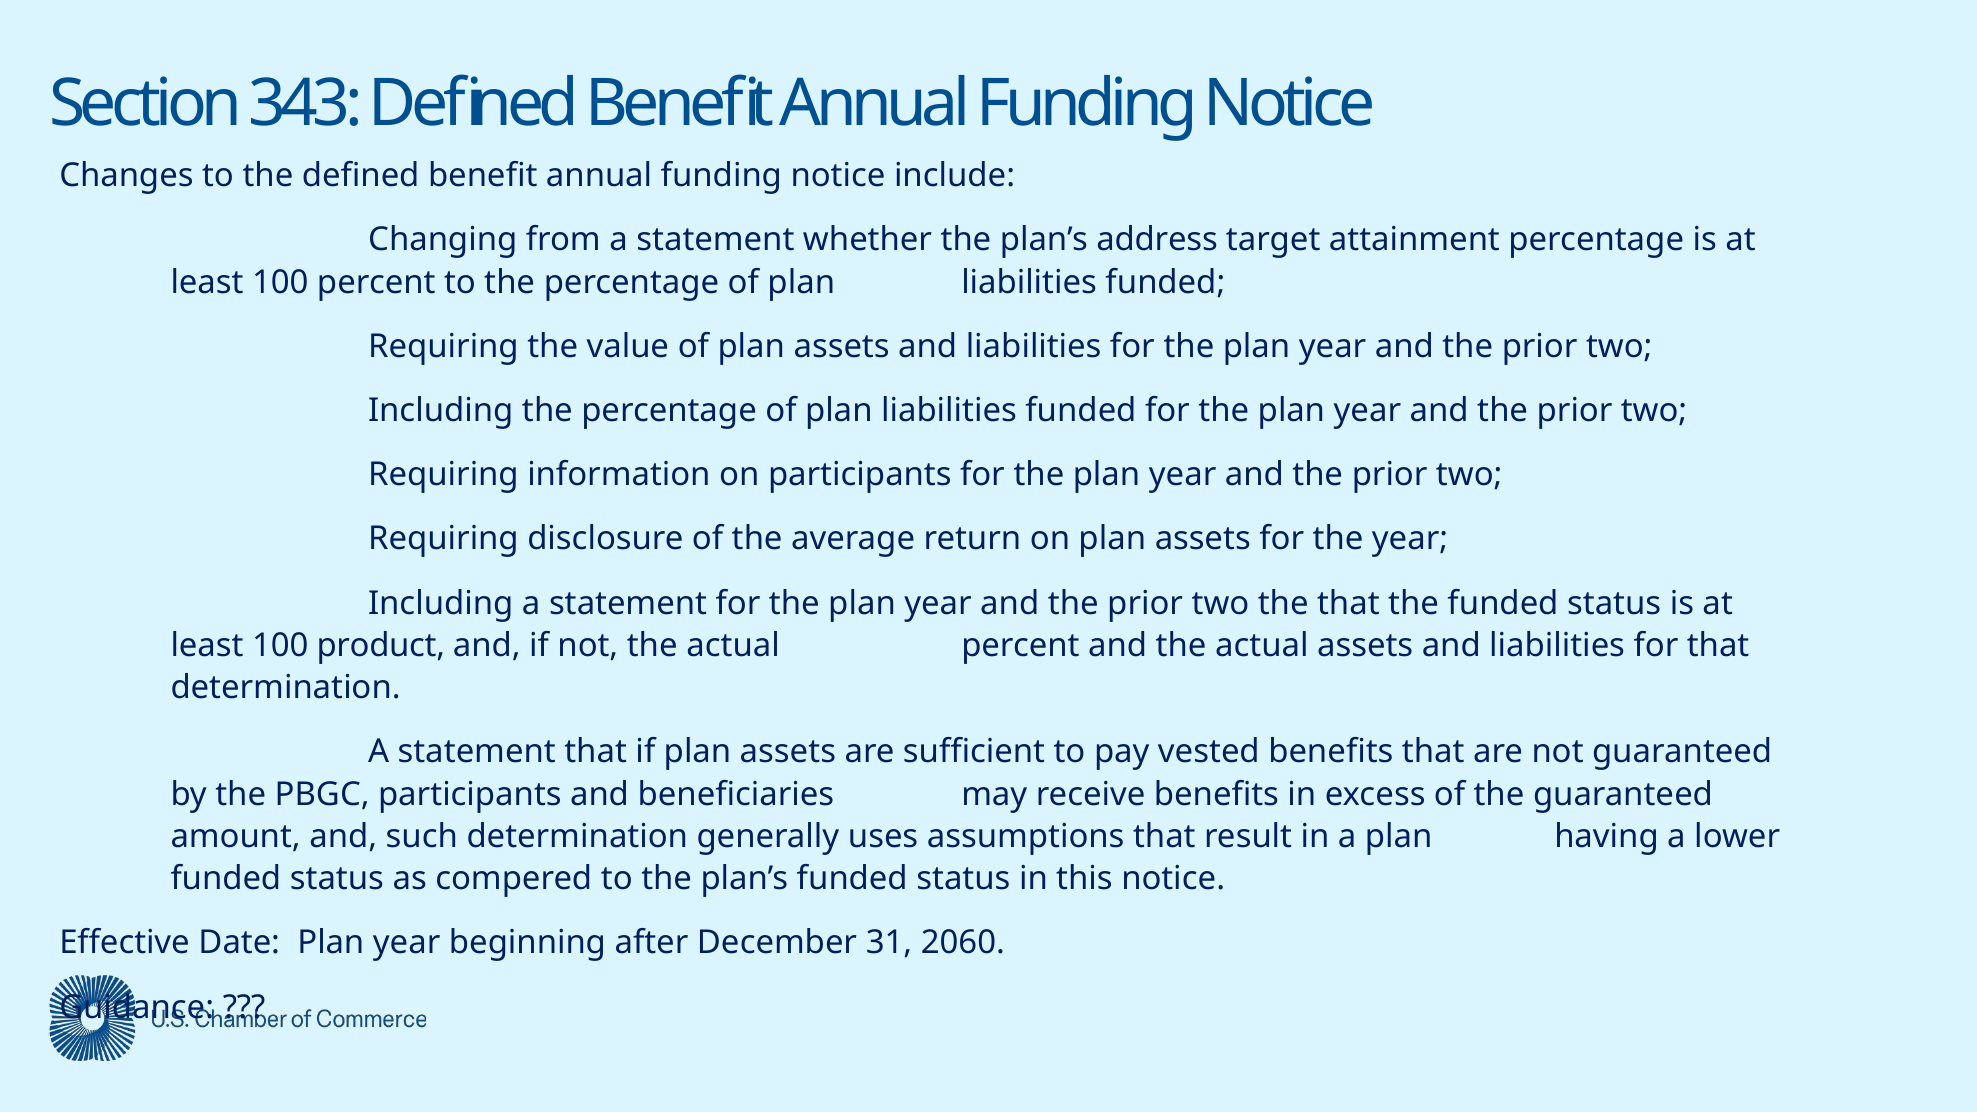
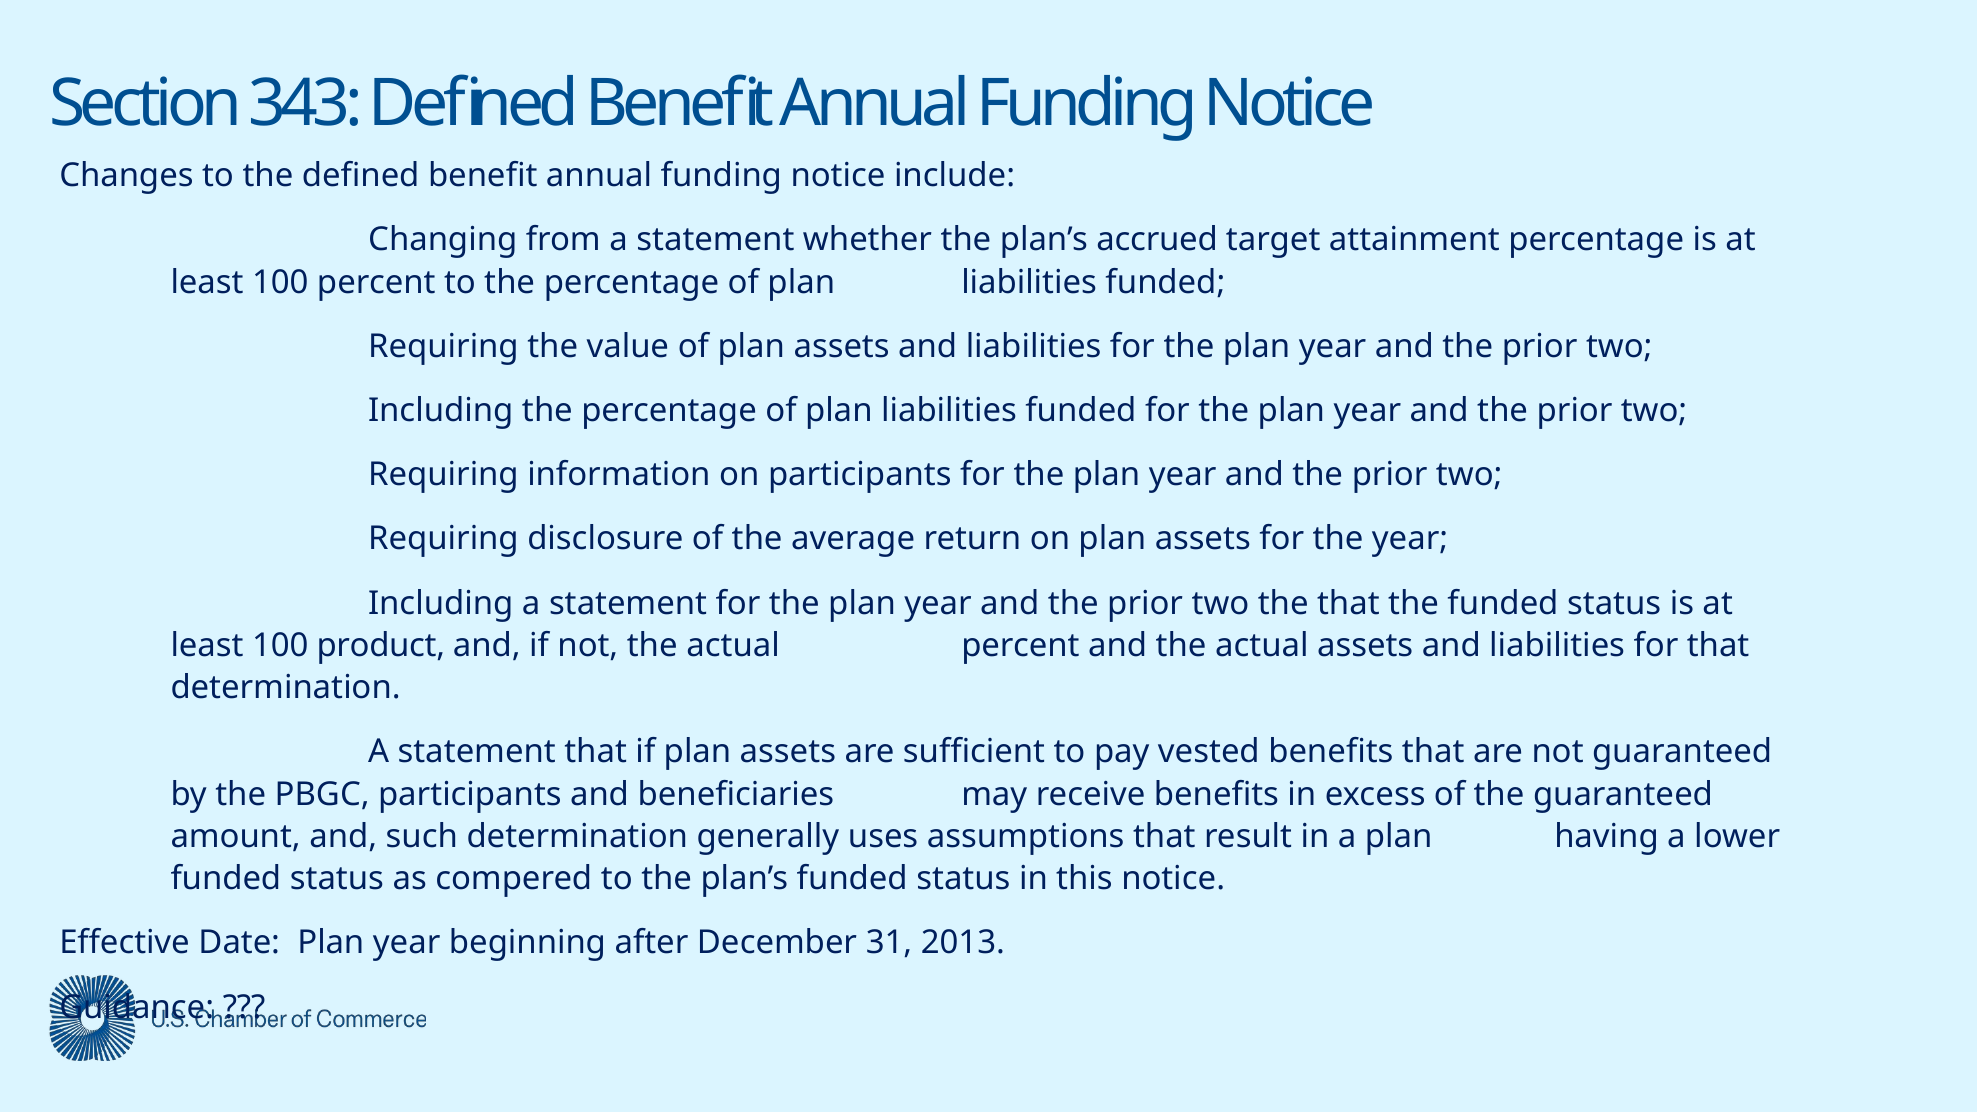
address: address -> accrued
2060: 2060 -> 2013
